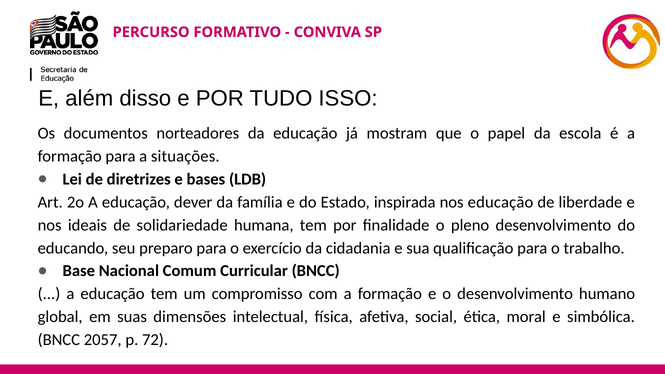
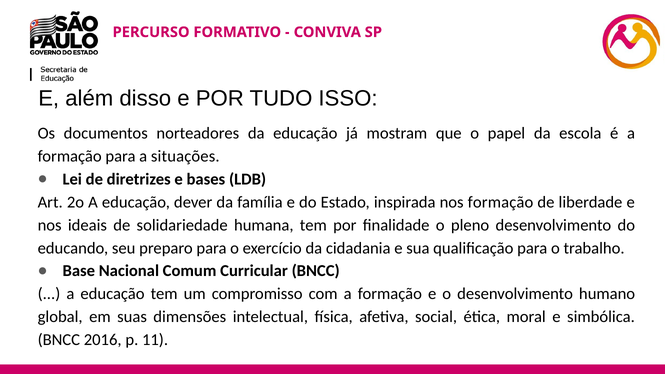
nos educação: educação -> formação
2057: 2057 -> 2016
72: 72 -> 11
